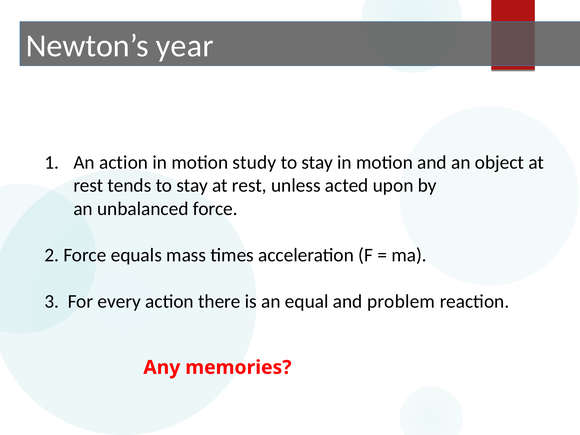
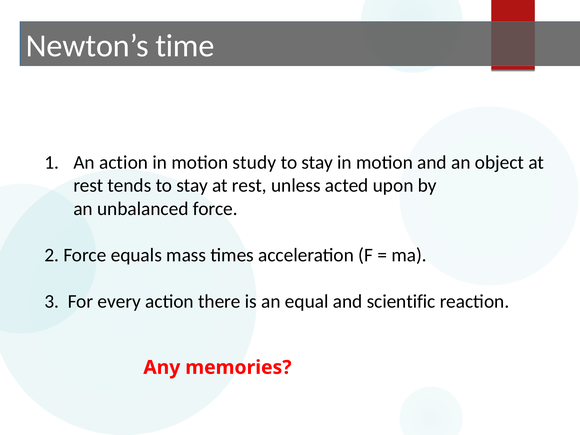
year: year -> time
problem: problem -> scientific
